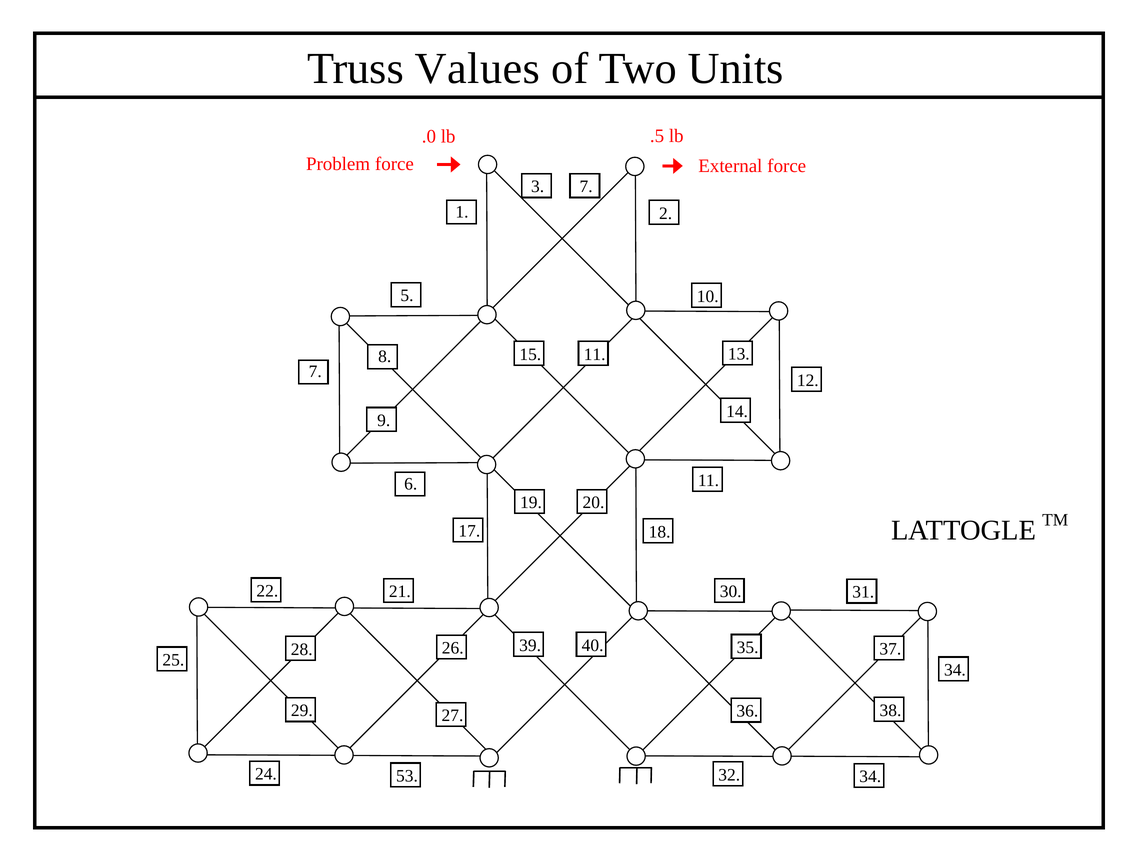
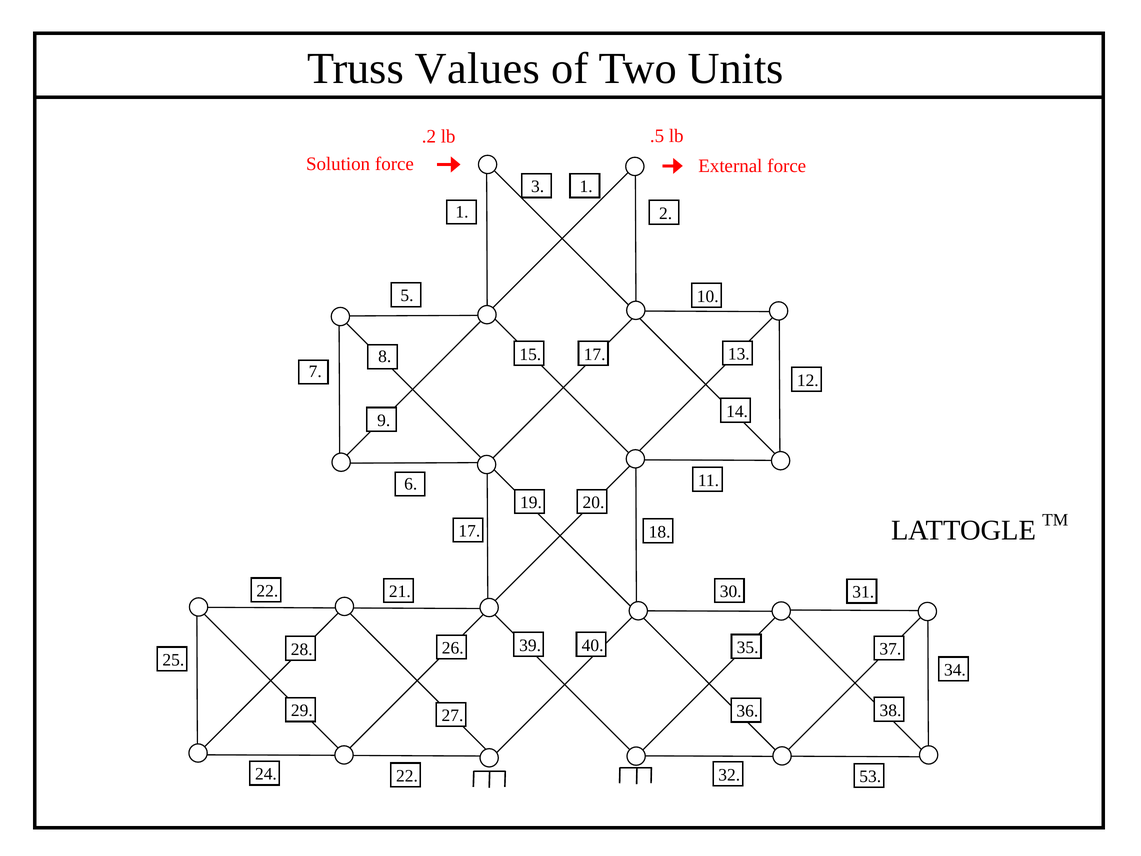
.0: .0 -> .2
Problem: Problem -> Solution
3 7: 7 -> 1
15 11: 11 -> 17
24 53: 53 -> 22
32 34: 34 -> 53
